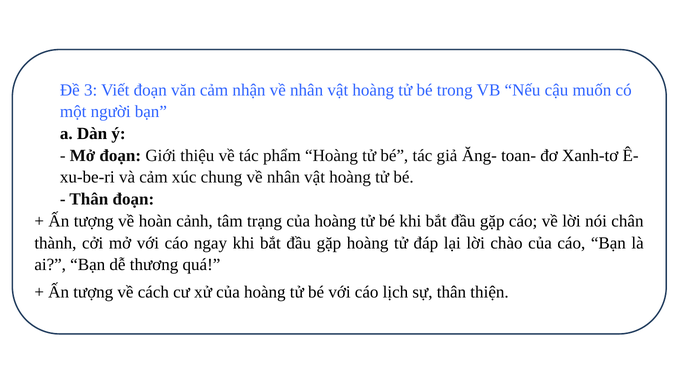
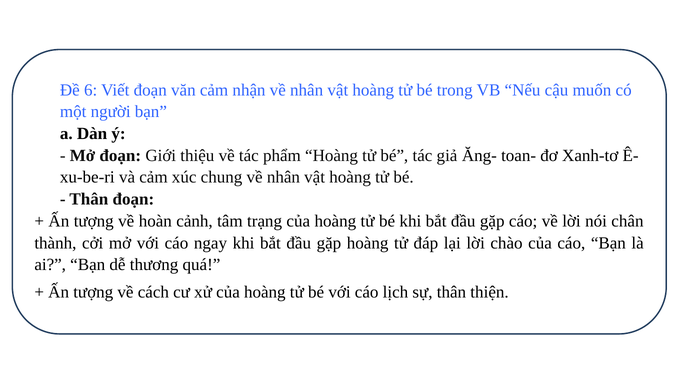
3: 3 -> 6
